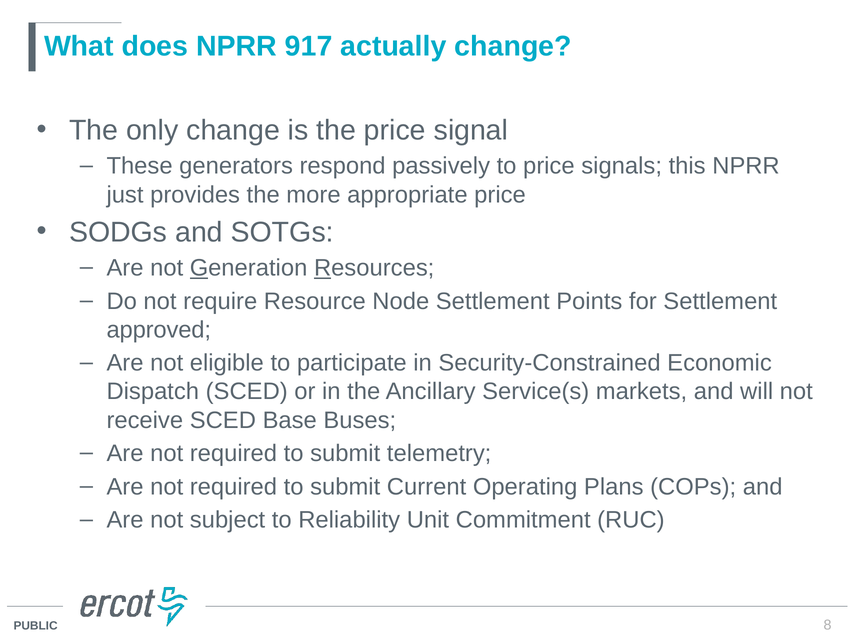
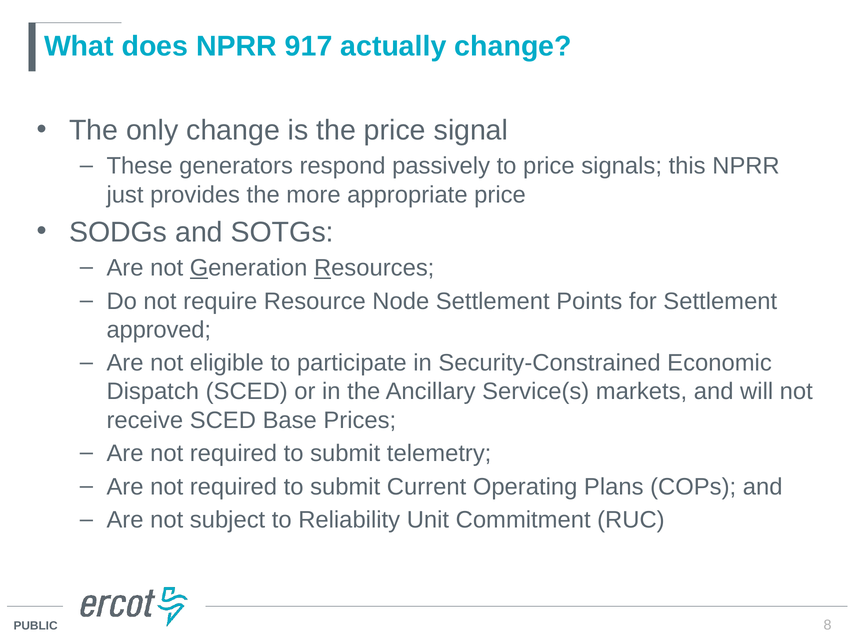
Buses: Buses -> Prices
